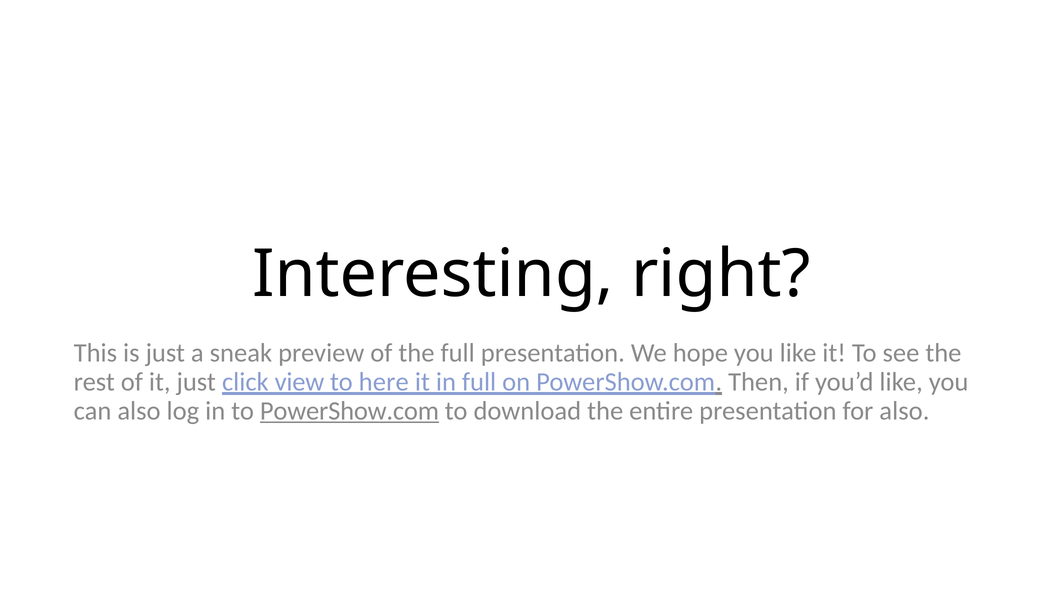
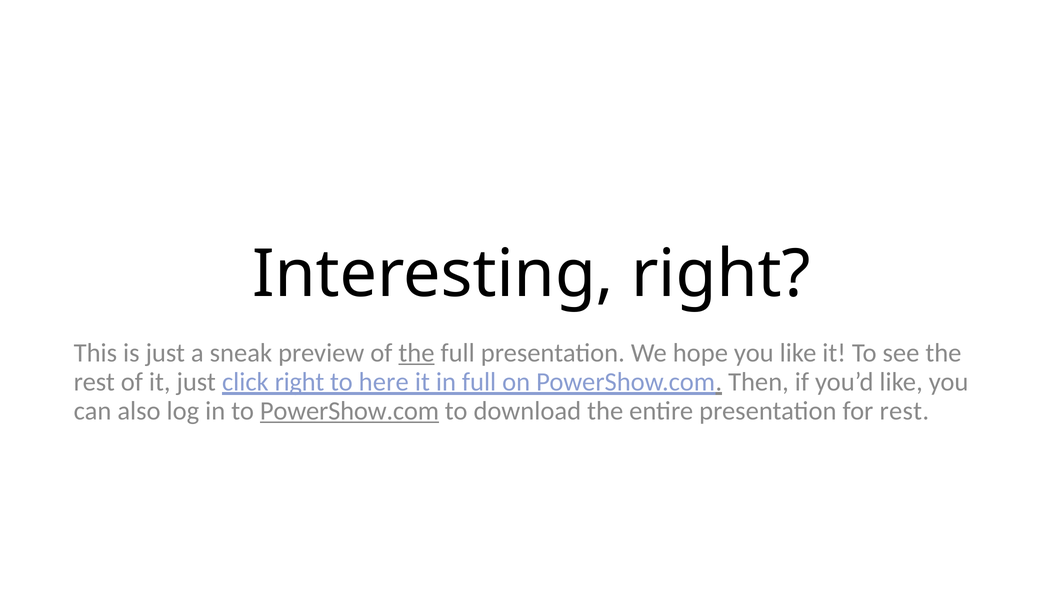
the at (416, 353) underline: none -> present
click view: view -> right
for also: also -> rest
